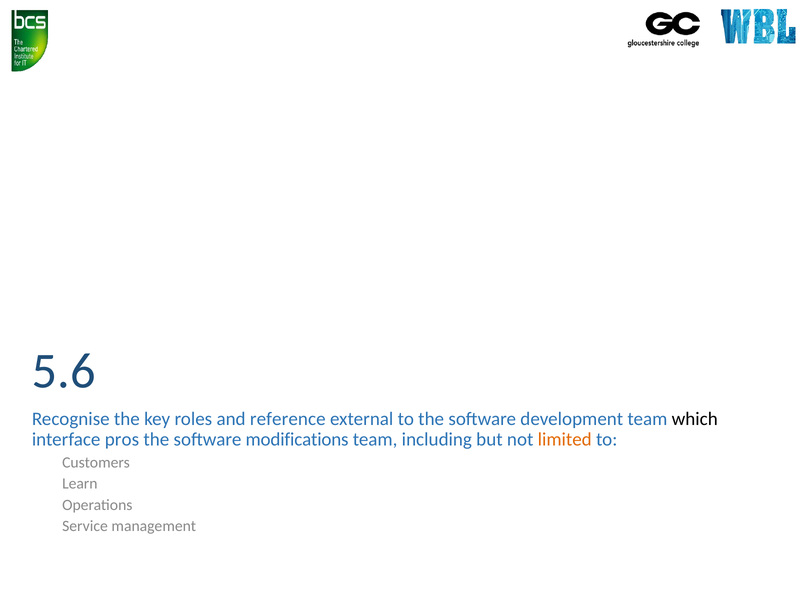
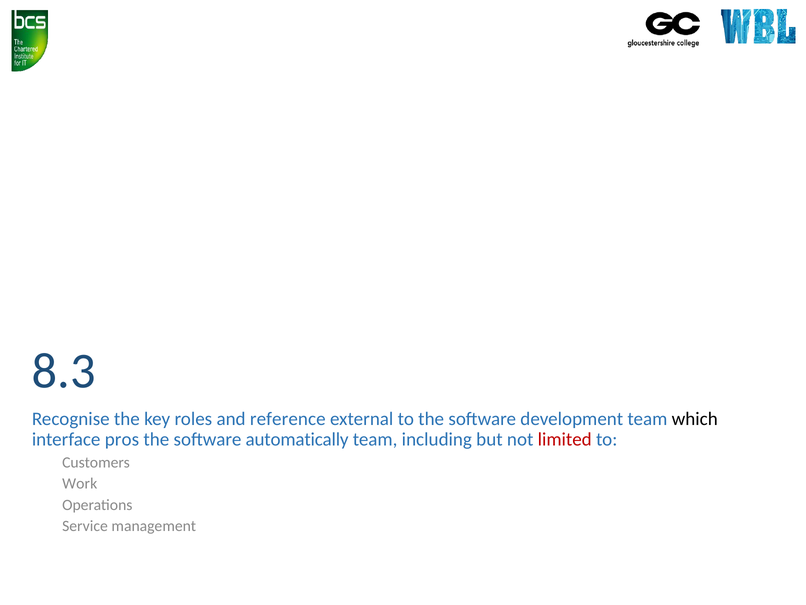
5.6: 5.6 -> 8.3
modifications: modifications -> automatically
limited colour: orange -> red
Learn: Learn -> Work
